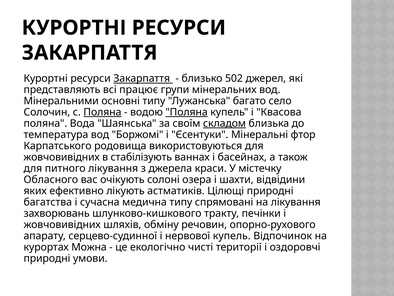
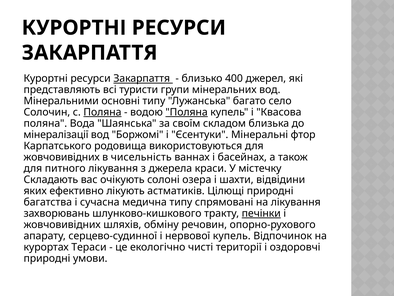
502: 502 -> 400
працює: працює -> туристи
складом underline: present -> none
температура: температура -> мінералізації
стабілізують: стабілізують -> чисельність
Обласного: Обласного -> Складають
печінки underline: none -> present
Можна: Можна -> Тераси
